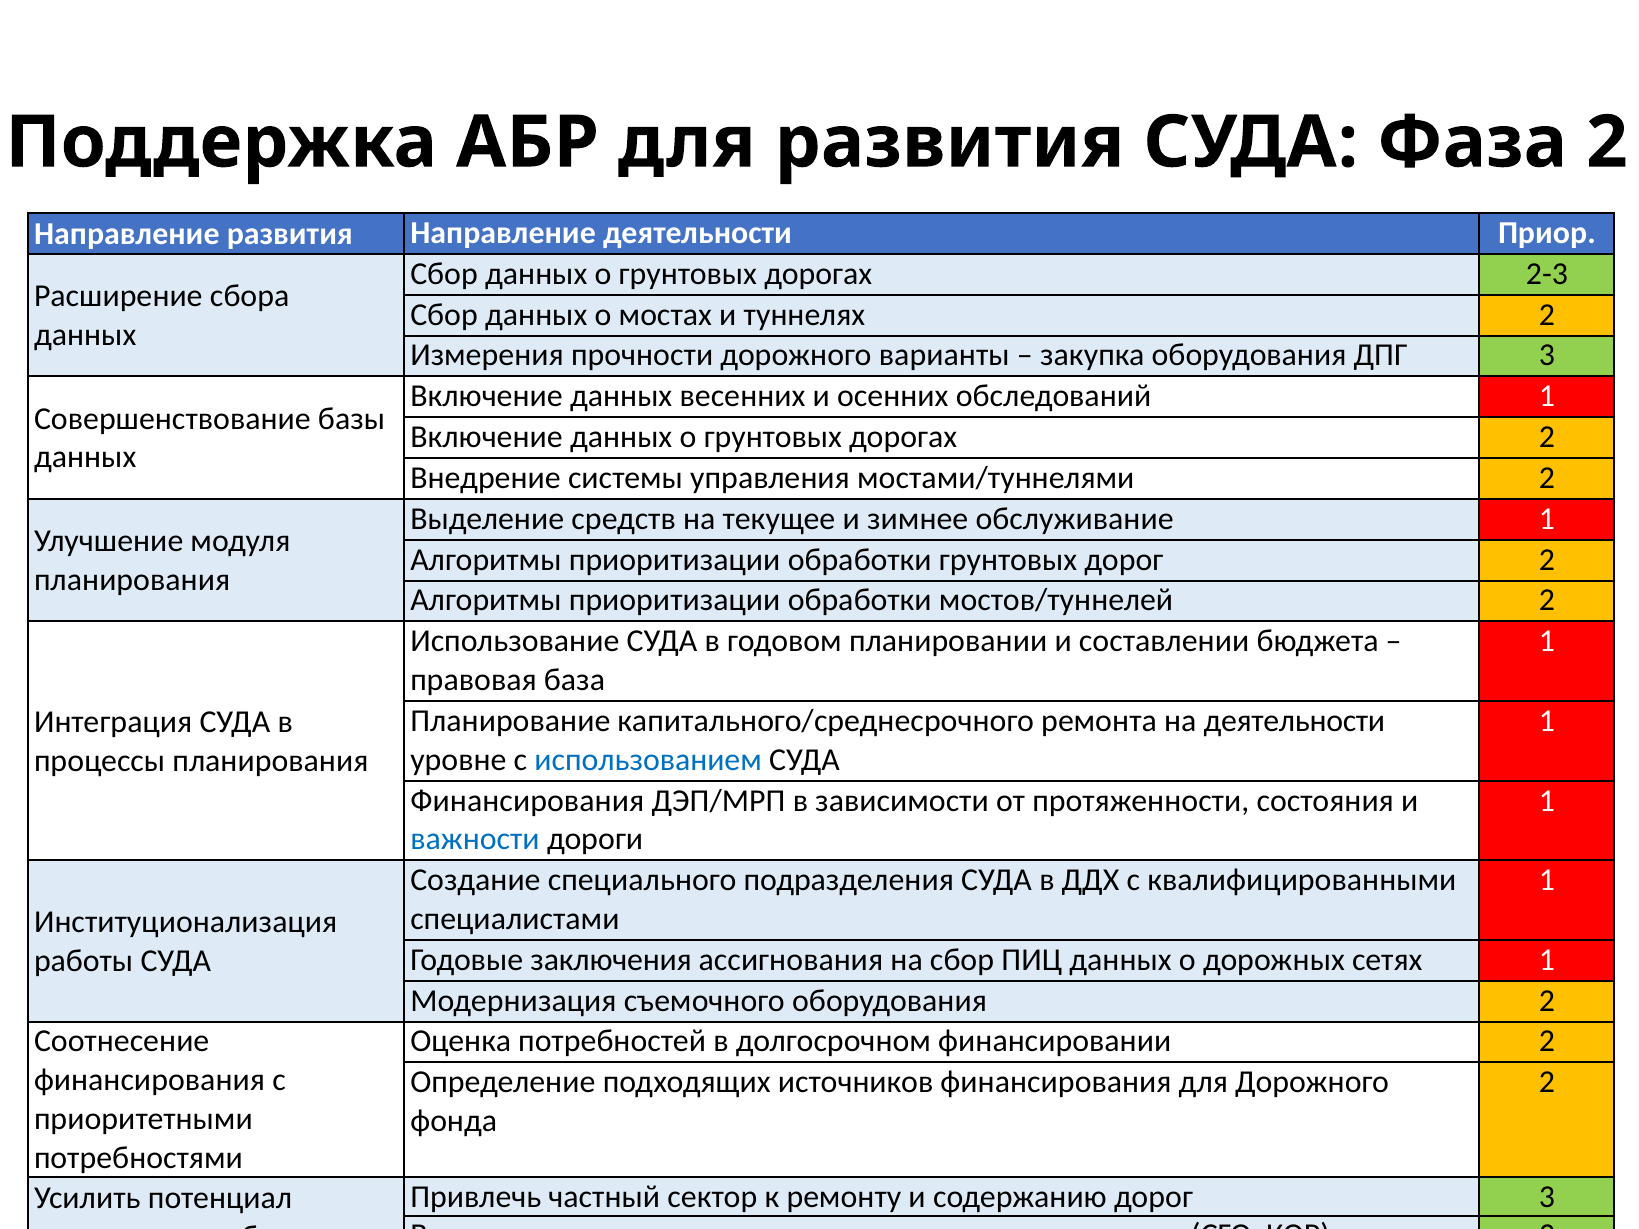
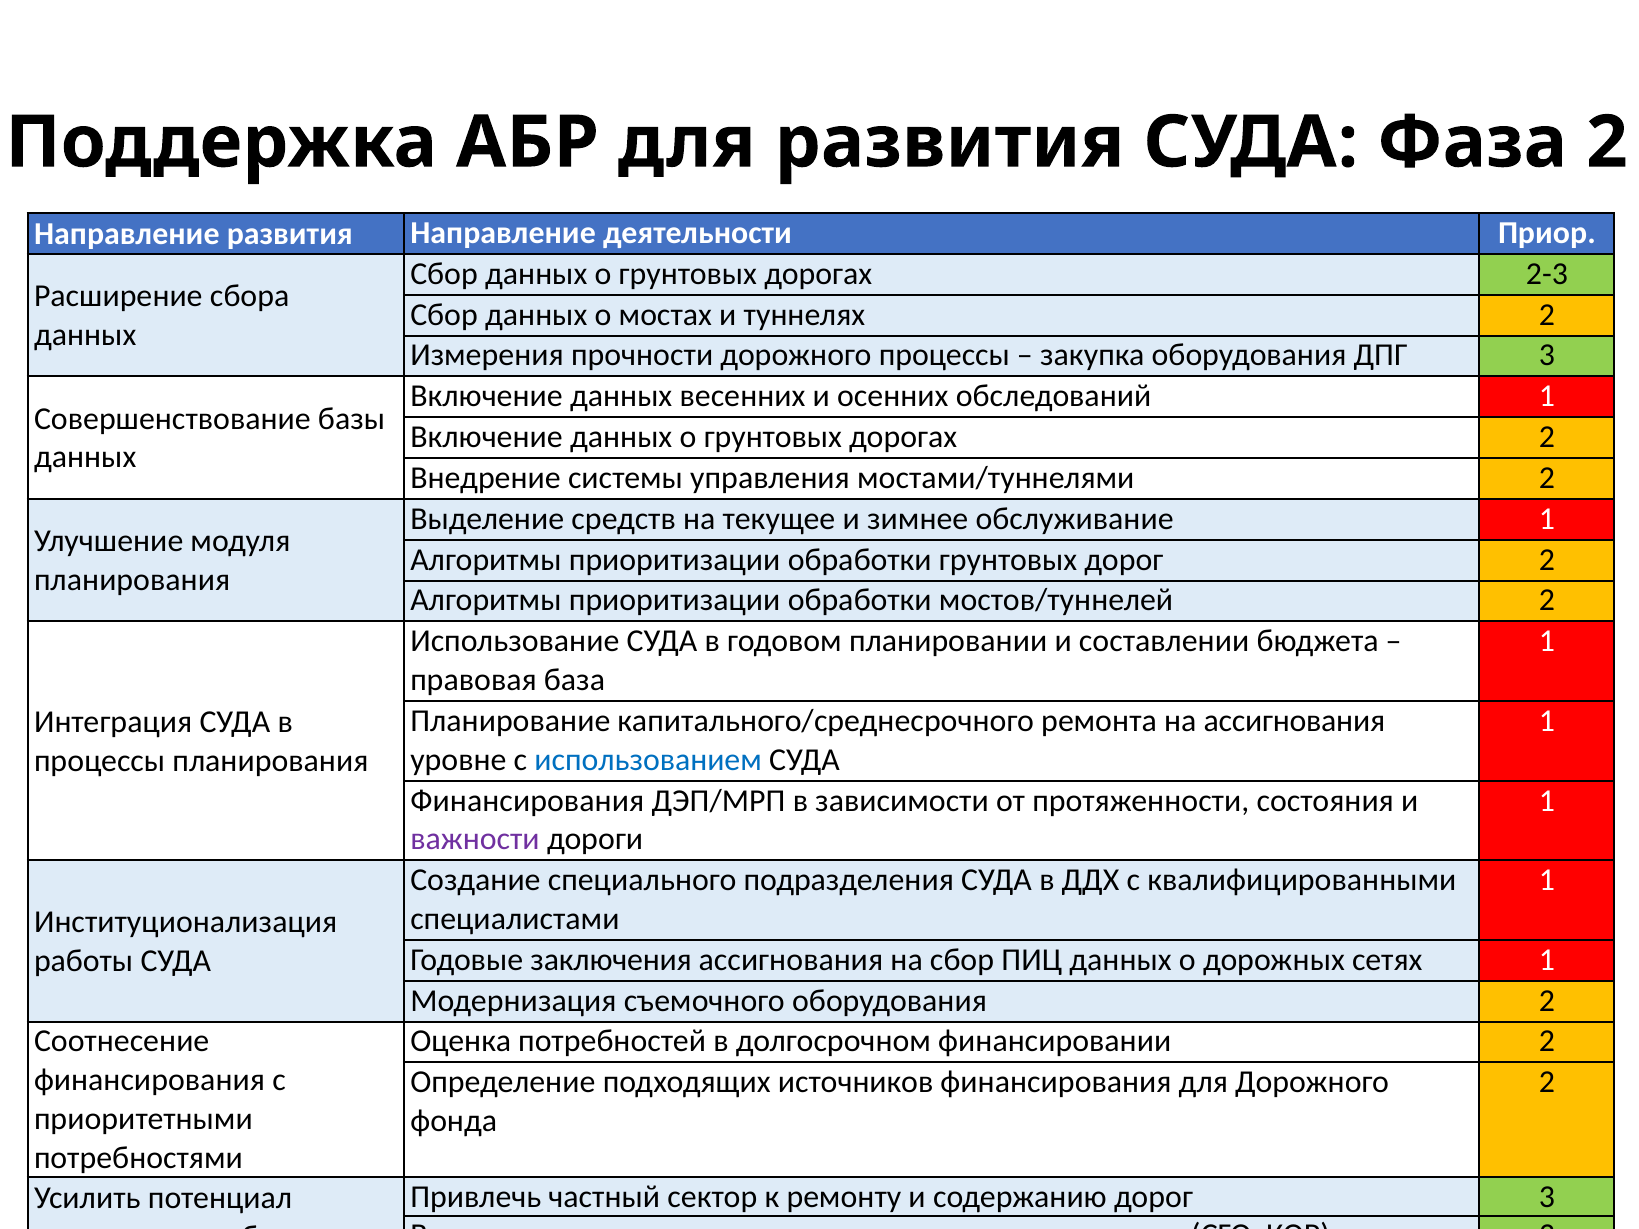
дорожного варианты: варианты -> процессы
на деятельности: деятельности -> ассигнования
важности colour: blue -> purple
